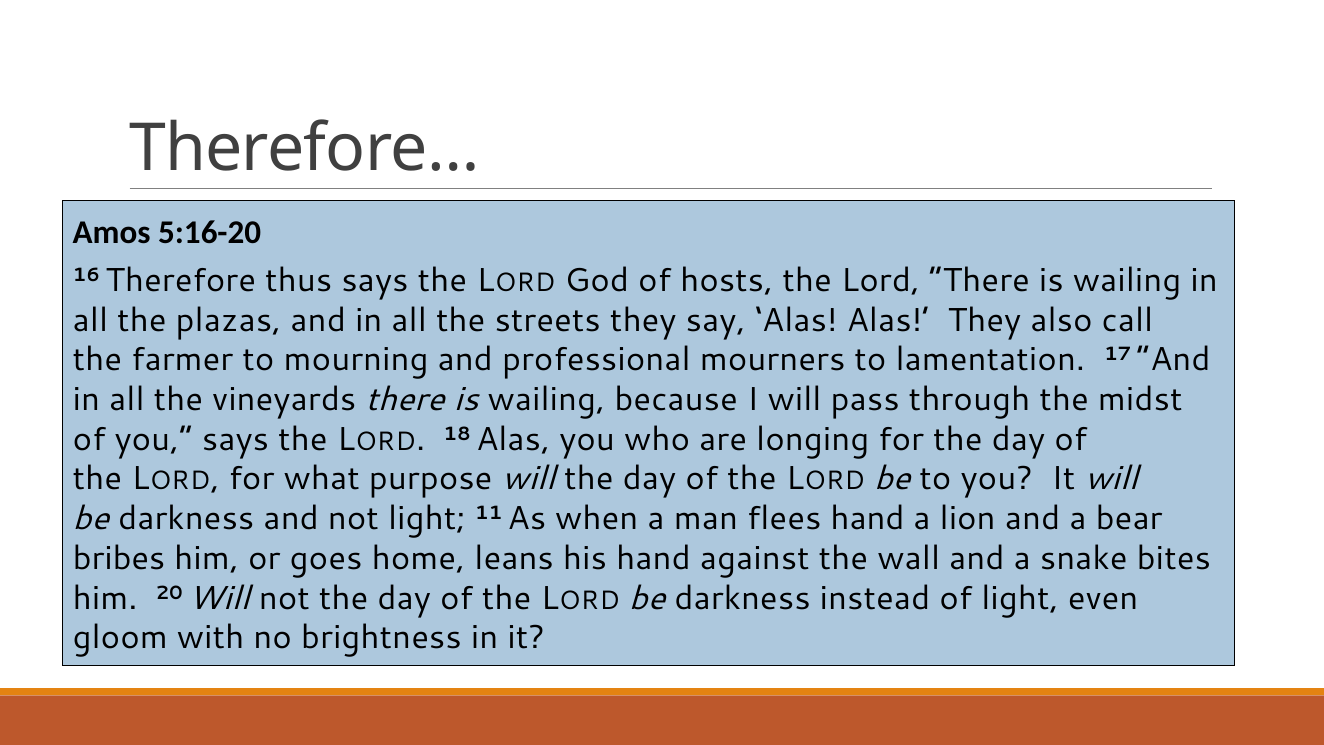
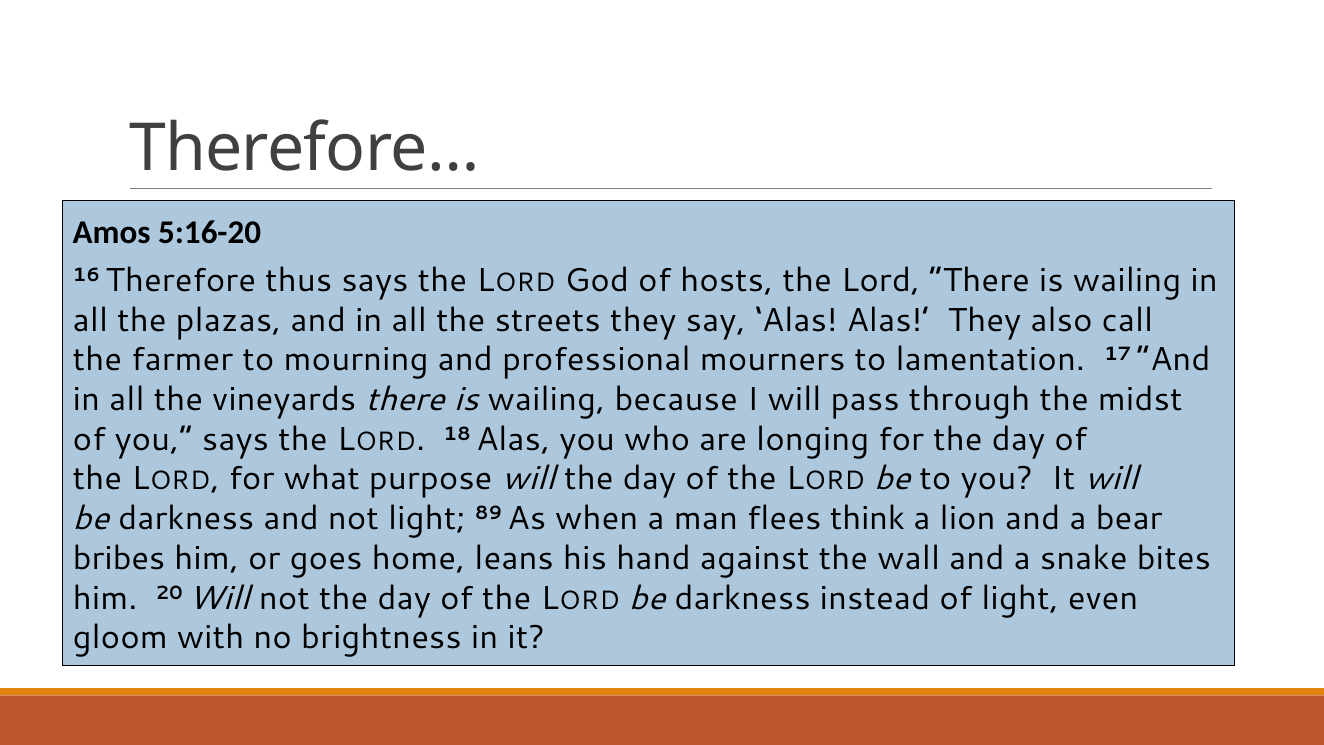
11: 11 -> 89
flees hand: hand -> think
